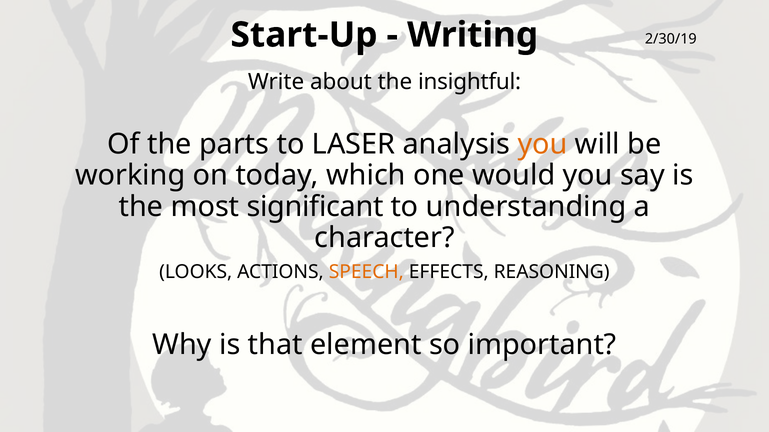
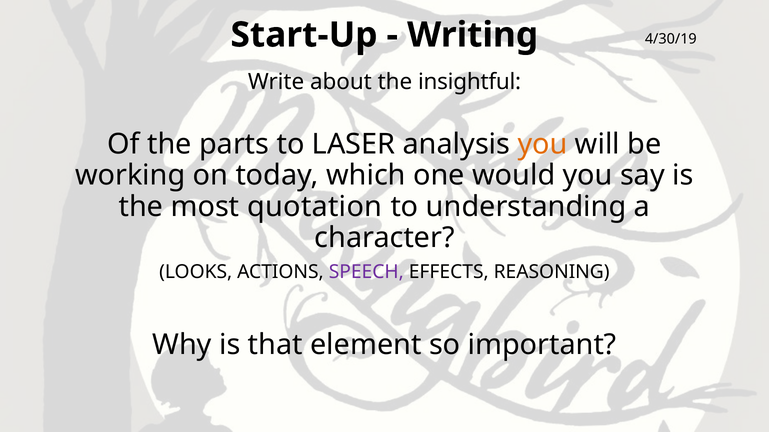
2/30/19: 2/30/19 -> 4/30/19
significant: significant -> quotation
SPEECH colour: orange -> purple
